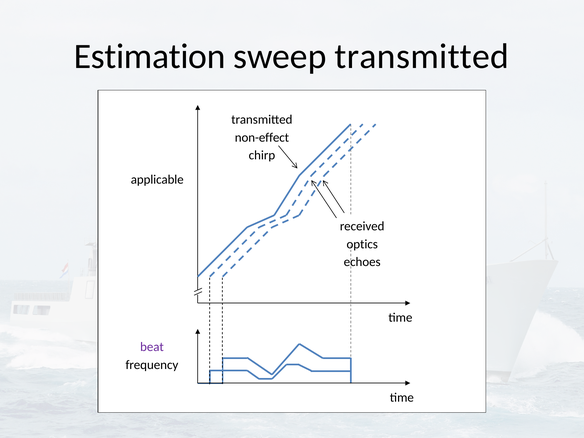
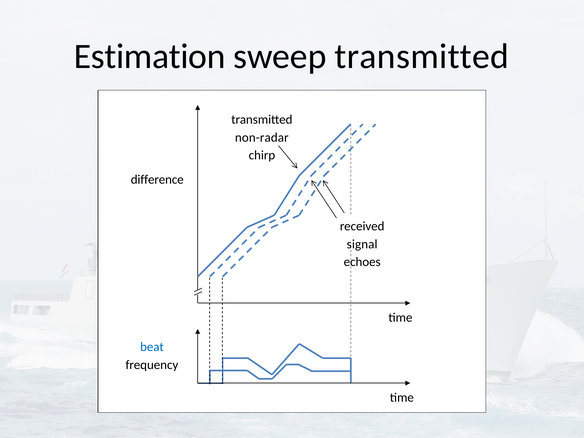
non-effect: non-effect -> non-radar
applicable: applicable -> difference
optics: optics -> signal
beat colour: purple -> blue
